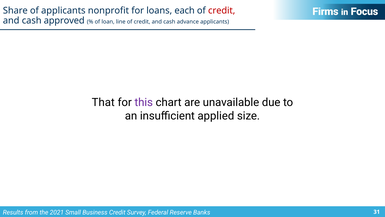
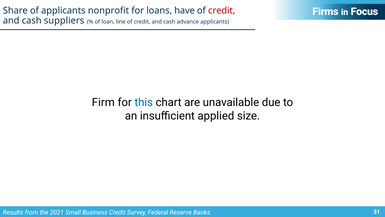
each: each -> have
approved: approved -> suppliers
That: That -> Firm
this colour: purple -> blue
